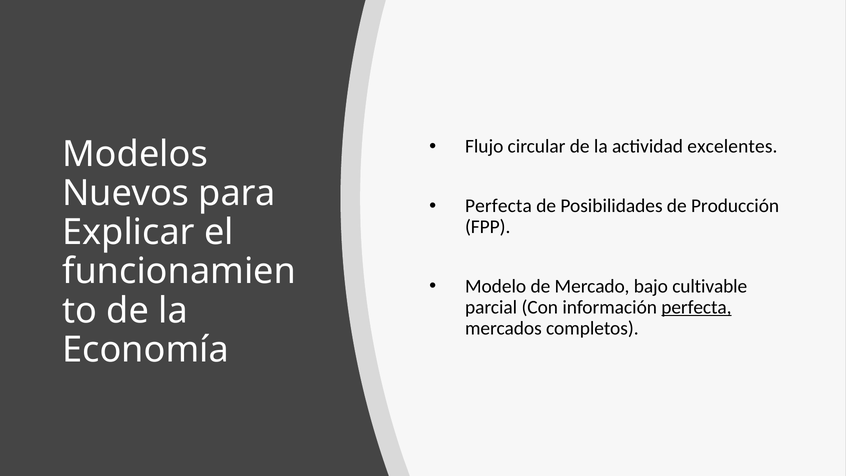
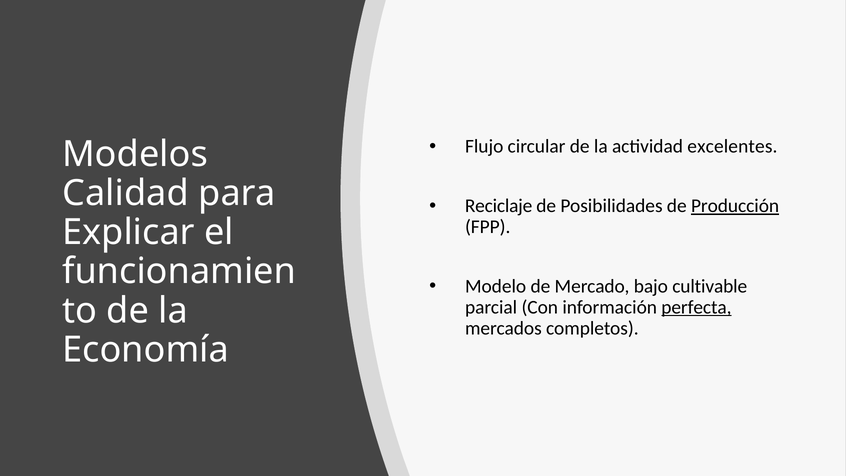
Nuevos: Nuevos -> Calidad
Perfecta at (498, 206): Perfecta -> Reciclaje
Producción underline: none -> present
